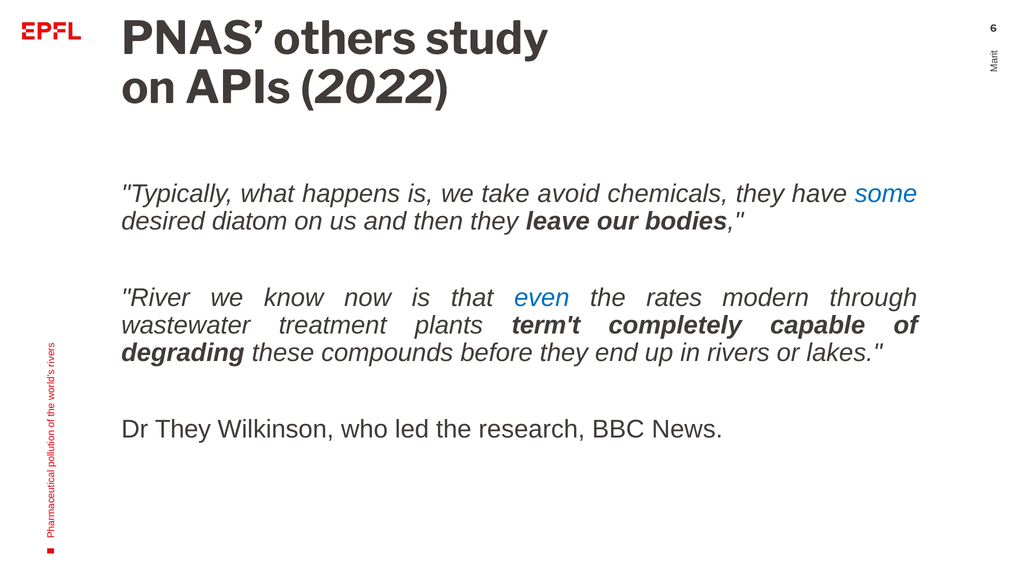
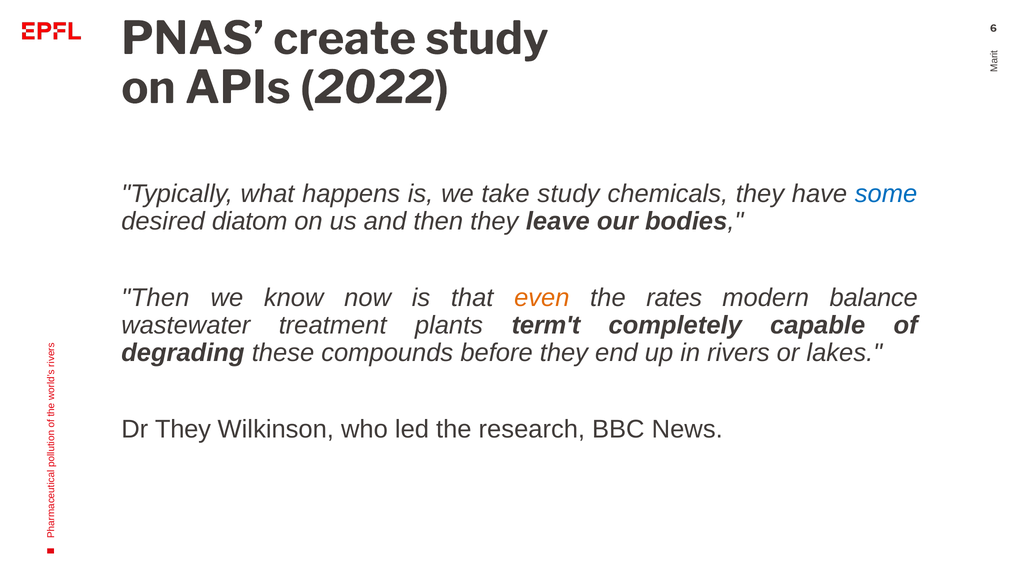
others: others -> create
take avoid: avoid -> study
River at (156, 298): River -> Then
even colour: blue -> orange
through: through -> balance
